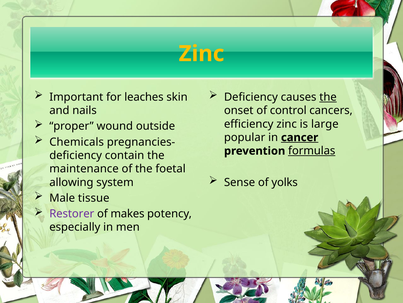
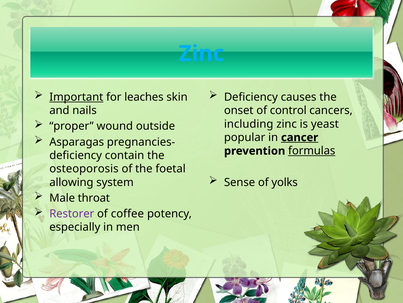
Zinc at (201, 54) colour: yellow -> light blue
Important underline: none -> present
the at (328, 97) underline: present -> none
efficiency: efficiency -> including
large: large -> yeast
Chemicals: Chemicals -> Asparagas
maintenance: maintenance -> osteoporosis
tissue: tissue -> throat
makes: makes -> coffee
